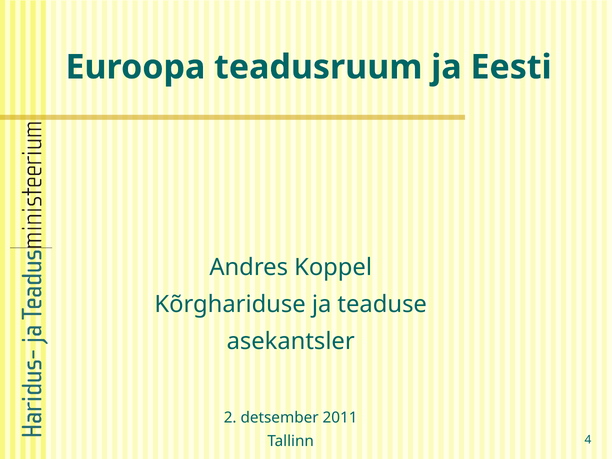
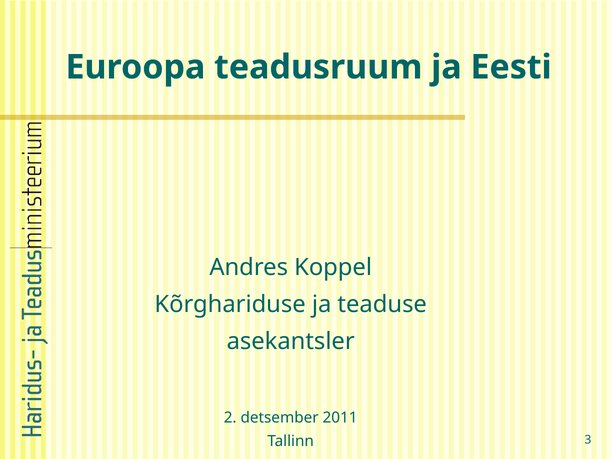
4: 4 -> 3
